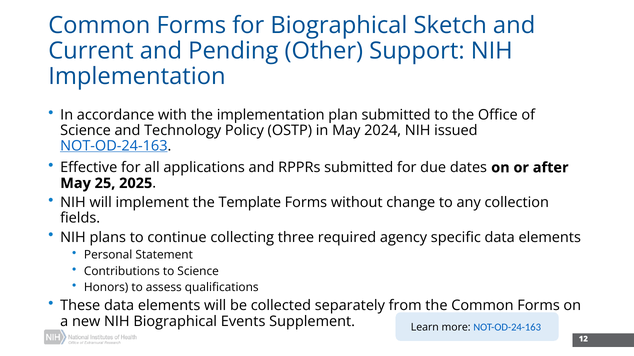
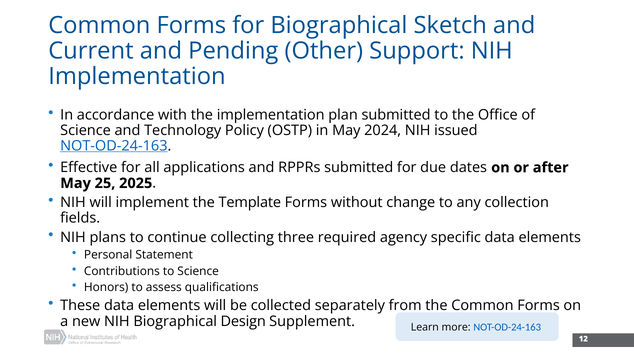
Events: Events -> Design
